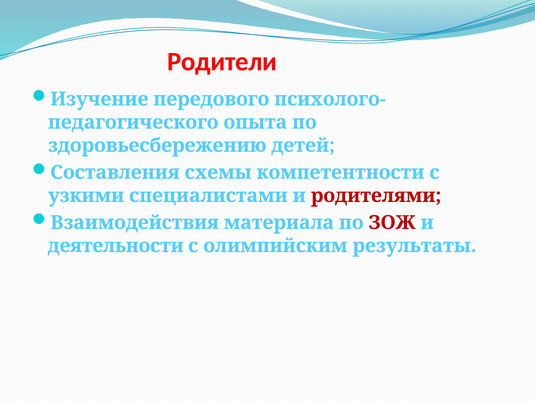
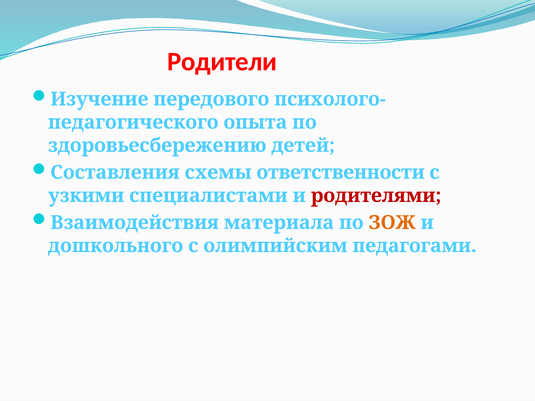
компетентности: компетентности -> ответственности
ЗОЖ colour: red -> orange
деятельности: деятельности -> дошкольного
результаты: результаты -> педагогами
